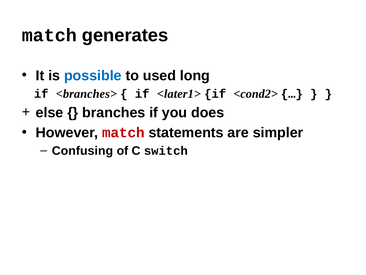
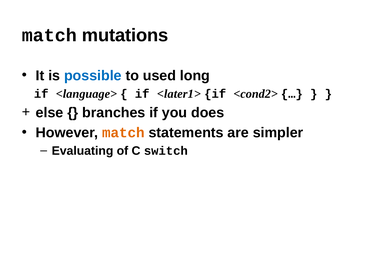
generates: generates -> mutations
<branches>: <branches> -> <language>
match at (123, 132) colour: red -> orange
Confusing: Confusing -> Evaluating
